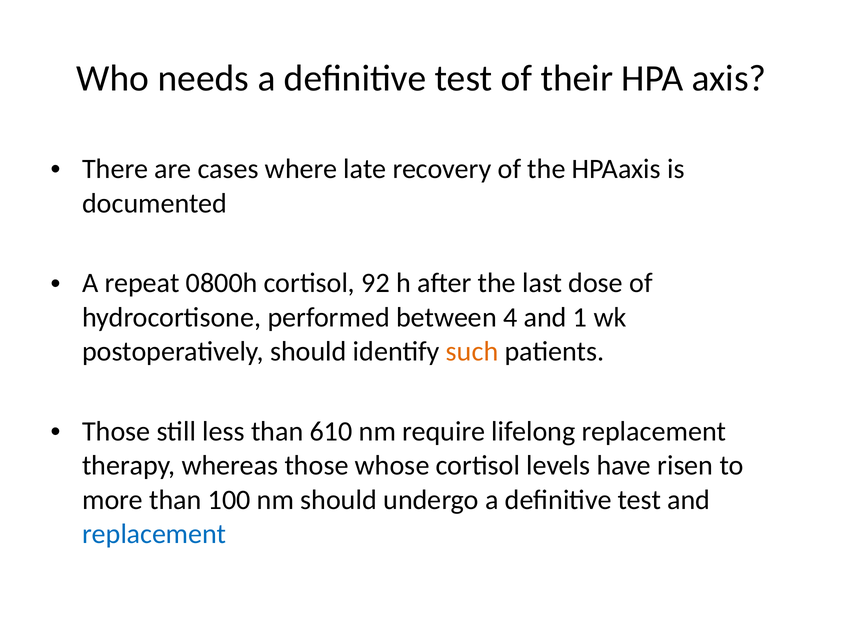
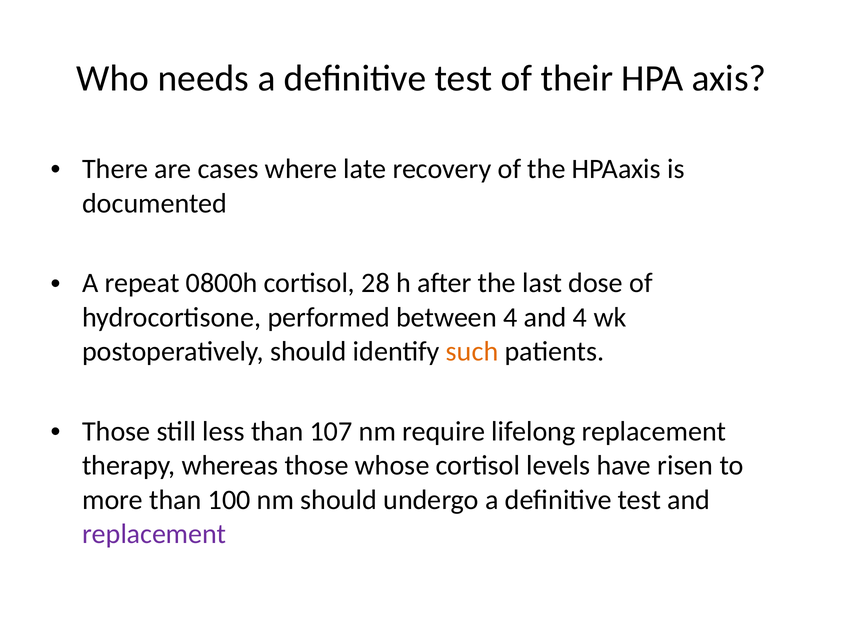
92: 92 -> 28
and 1: 1 -> 4
610: 610 -> 107
replacement at (154, 534) colour: blue -> purple
